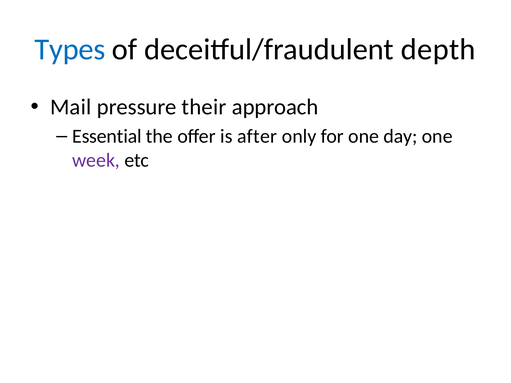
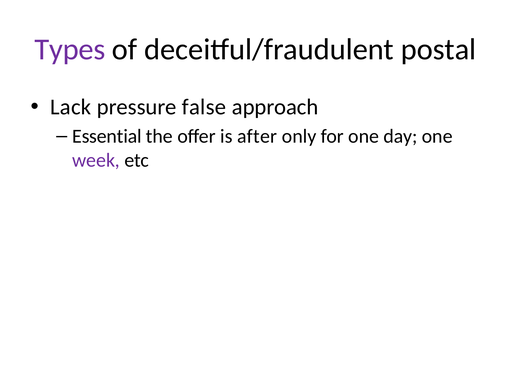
Types colour: blue -> purple
depth: depth -> postal
Mail: Mail -> Lack
their: their -> false
